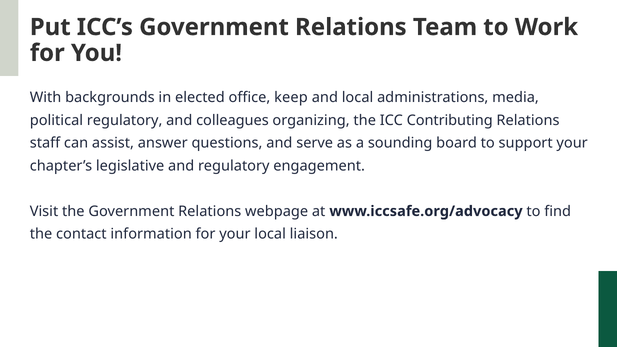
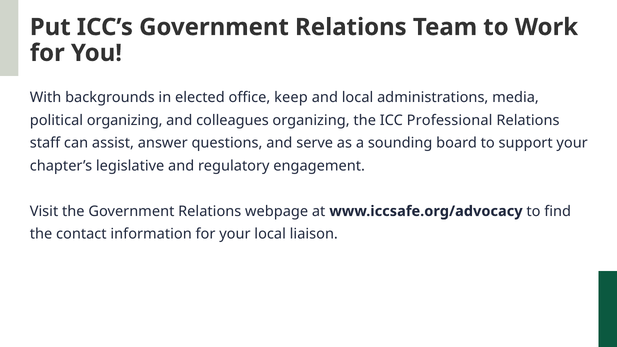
political regulatory: regulatory -> organizing
Contributing: Contributing -> Professional
